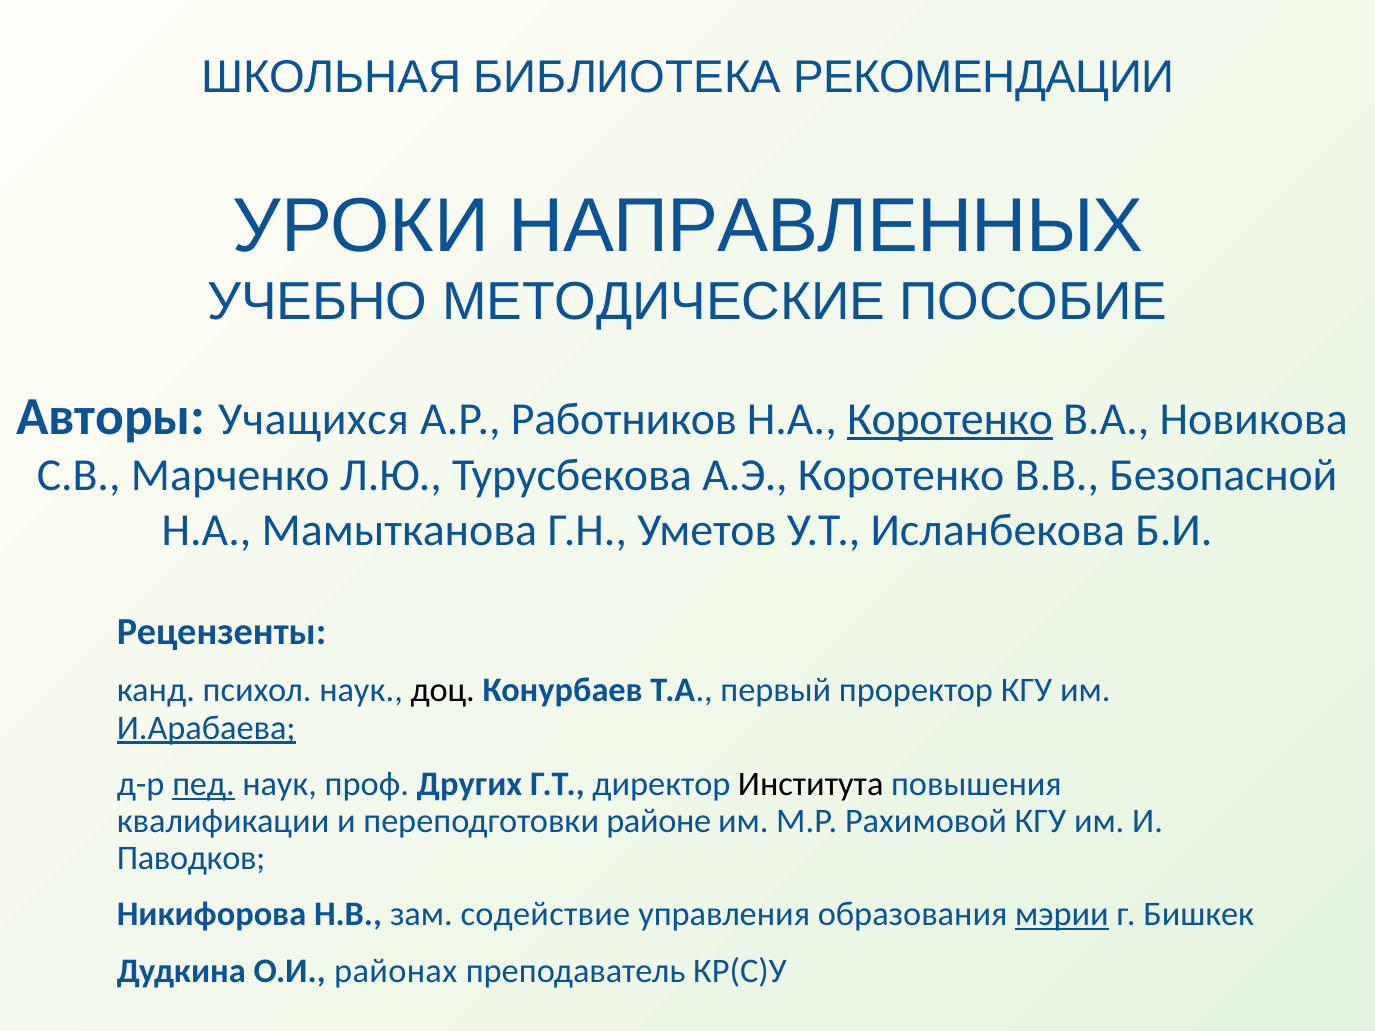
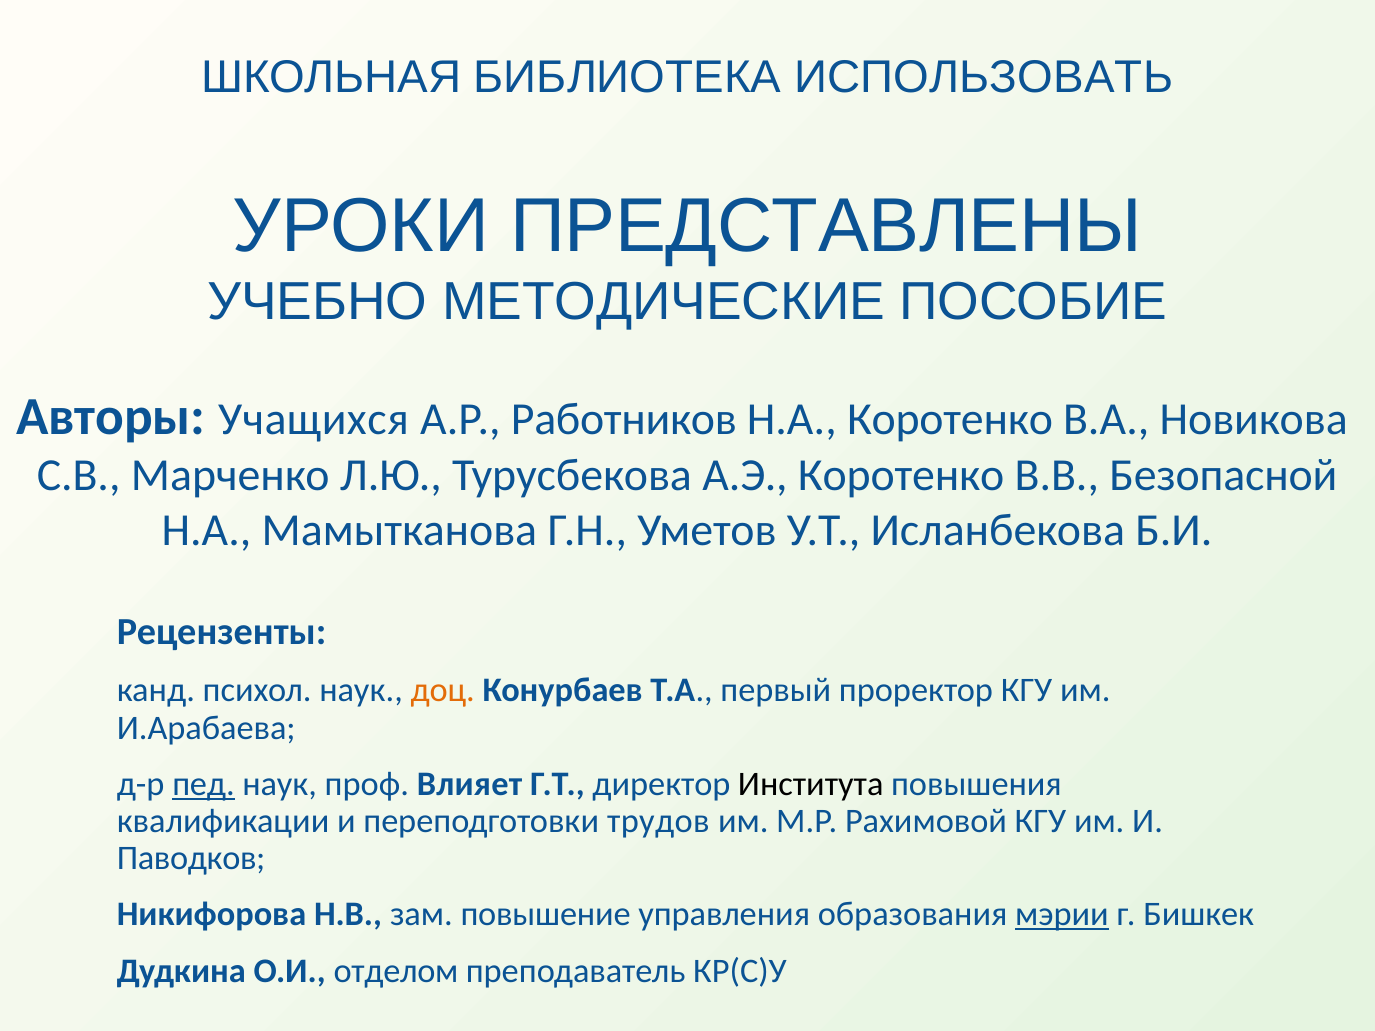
РЕКОМЕНДАЦИИ: РЕКОМЕНДАЦИИ -> ИСПОЛЬЗОВАТЬ
НАПРАВЛЕННЫХ: НАПРАВЛЕННЫХ -> ПРЕДСТАВЛЕНЫ
Коротенко at (950, 419) underline: present -> none
доц colour: black -> orange
И.Арабаева underline: present -> none
Других: Других -> Влияет
районе: районе -> трудов
содействие: содействие -> повышение
районах: районах -> отделом
